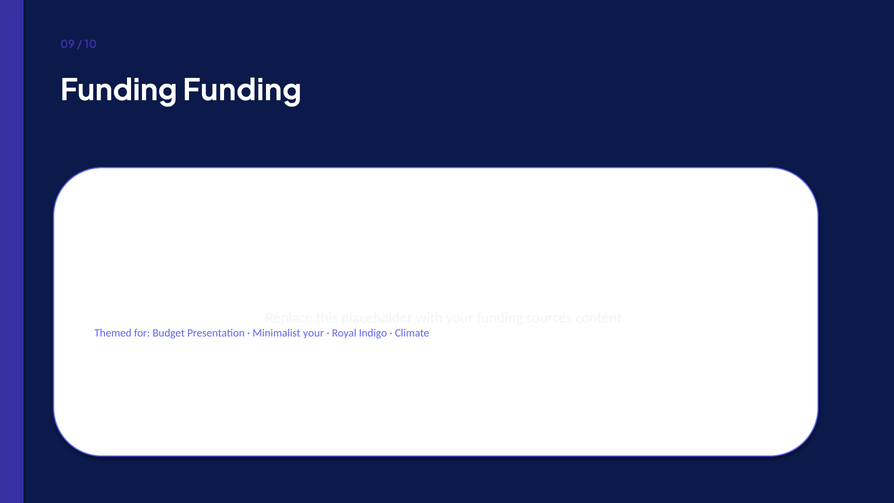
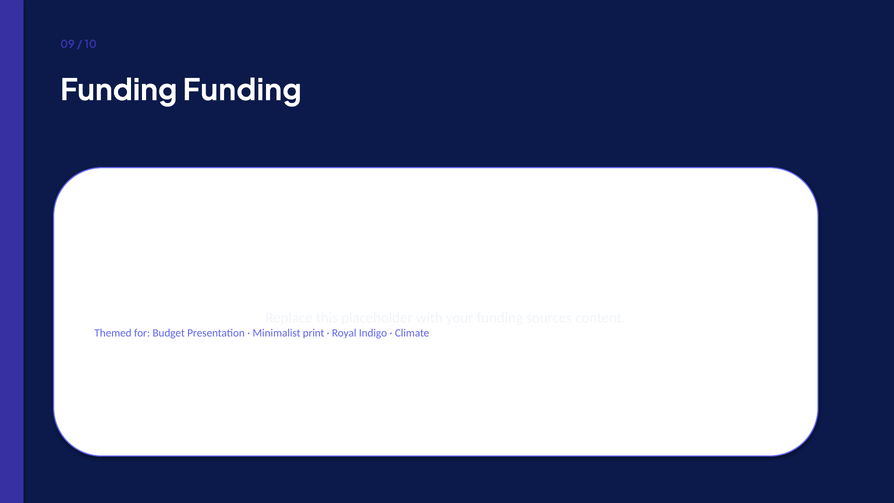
Minimalist your: your -> print
